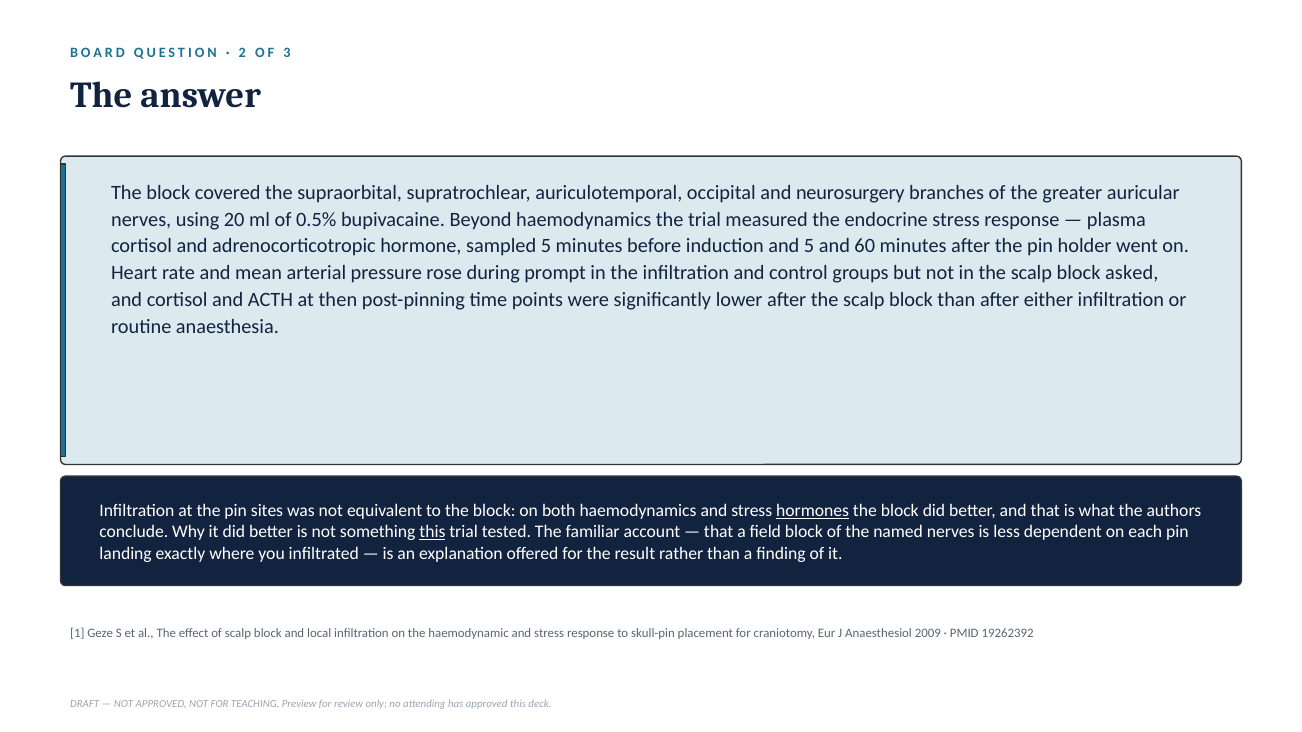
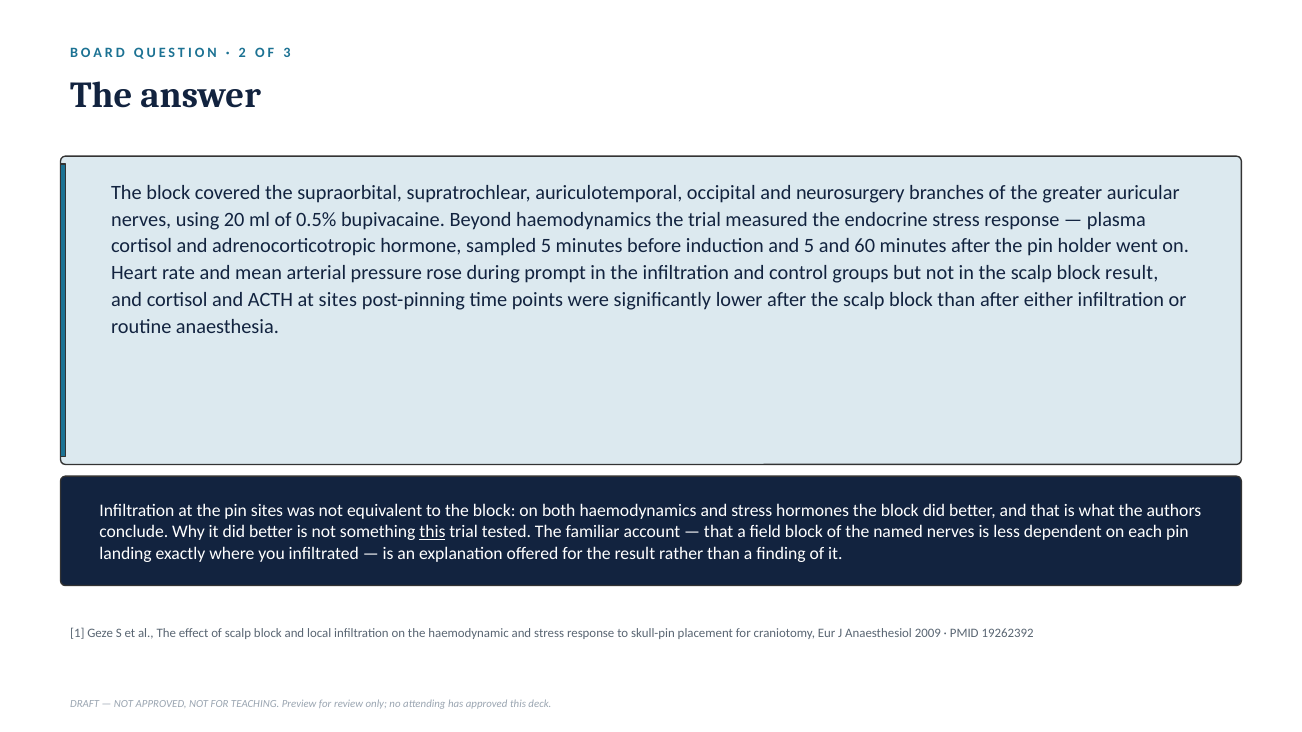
block asked: asked -> result
at then: then -> sites
hormones underline: present -> none
